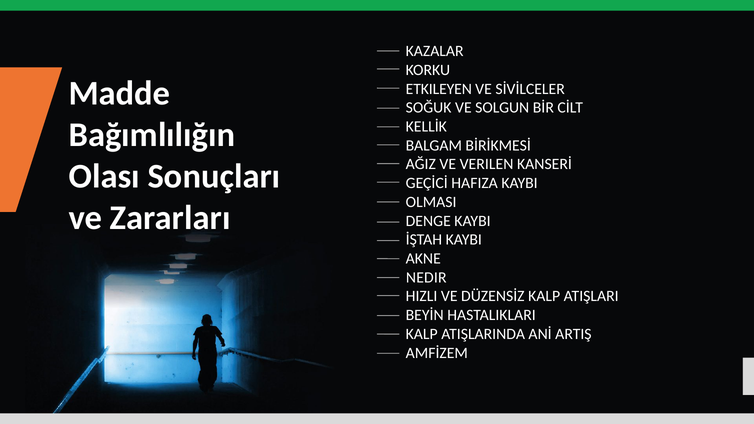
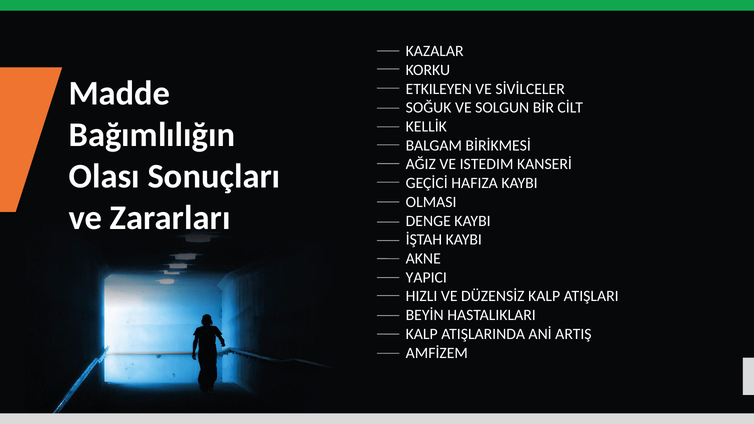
VERILEN: VERILEN -> ISTEDIM
NEDIR: NEDIR -> YAPICI
